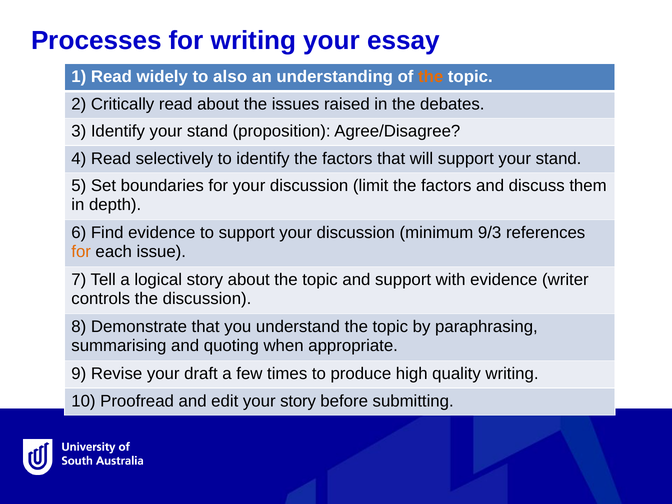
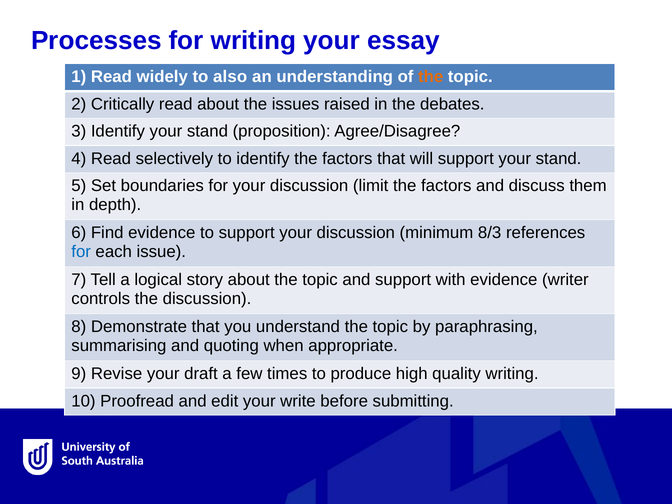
9/3: 9/3 -> 8/3
for at (81, 252) colour: orange -> blue
your story: story -> write
